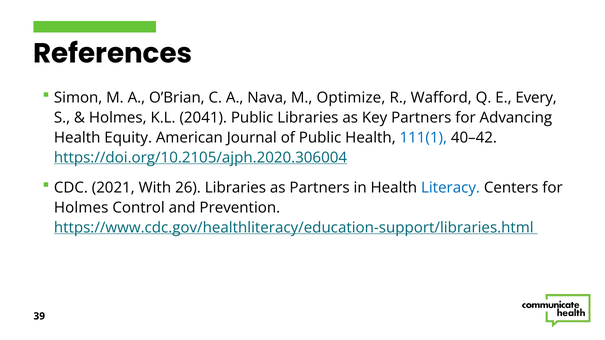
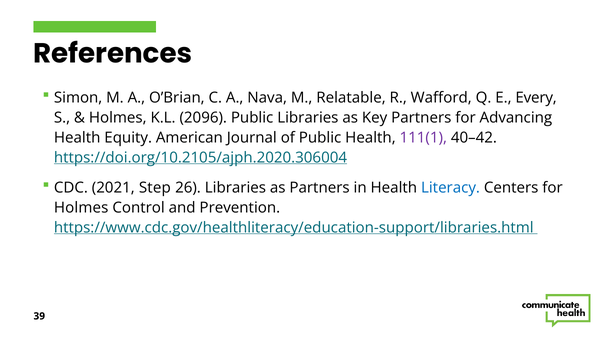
Optimize: Optimize -> Relatable
2041: 2041 -> 2096
111(1 colour: blue -> purple
With: With -> Step
